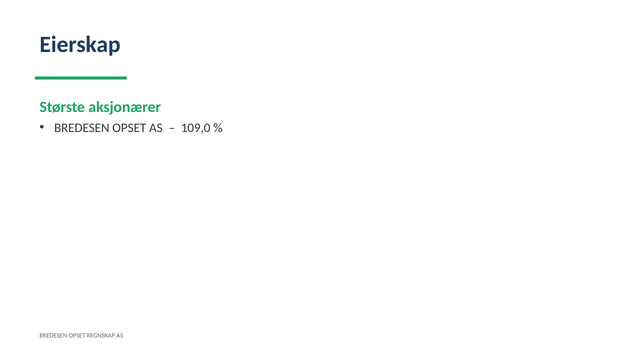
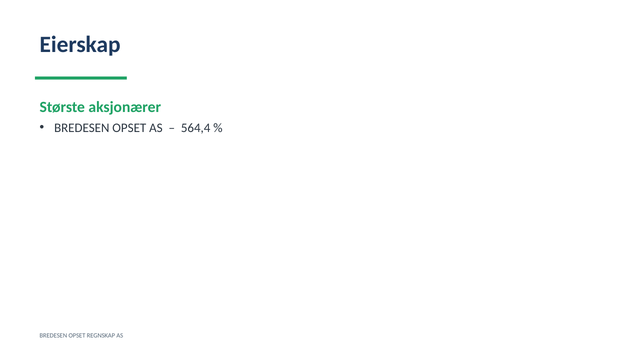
109,0: 109,0 -> 564,4
